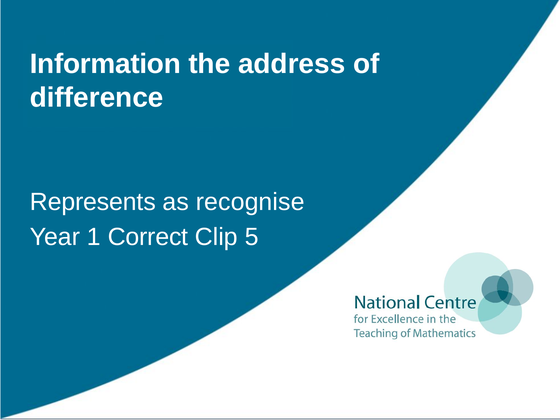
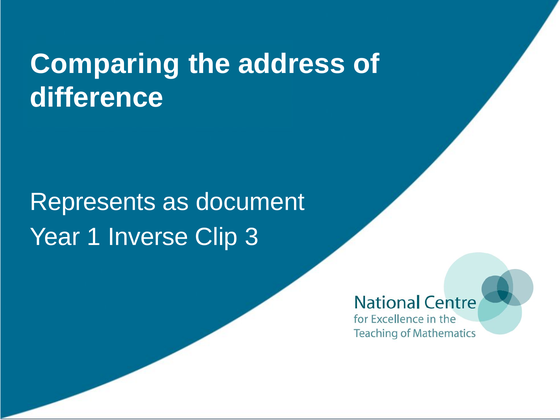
Information: Information -> Comparing
recognise: recognise -> document
Correct: Correct -> Inverse
5: 5 -> 3
